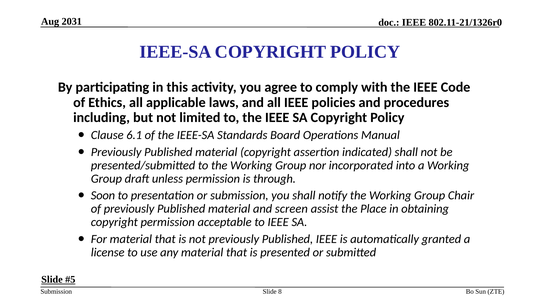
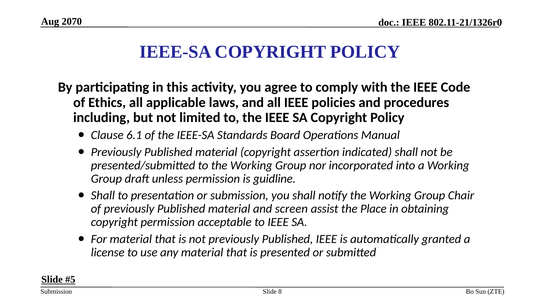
2031: 2031 -> 2070
through: through -> guidline
Soon at (103, 195): Soon -> Shall
